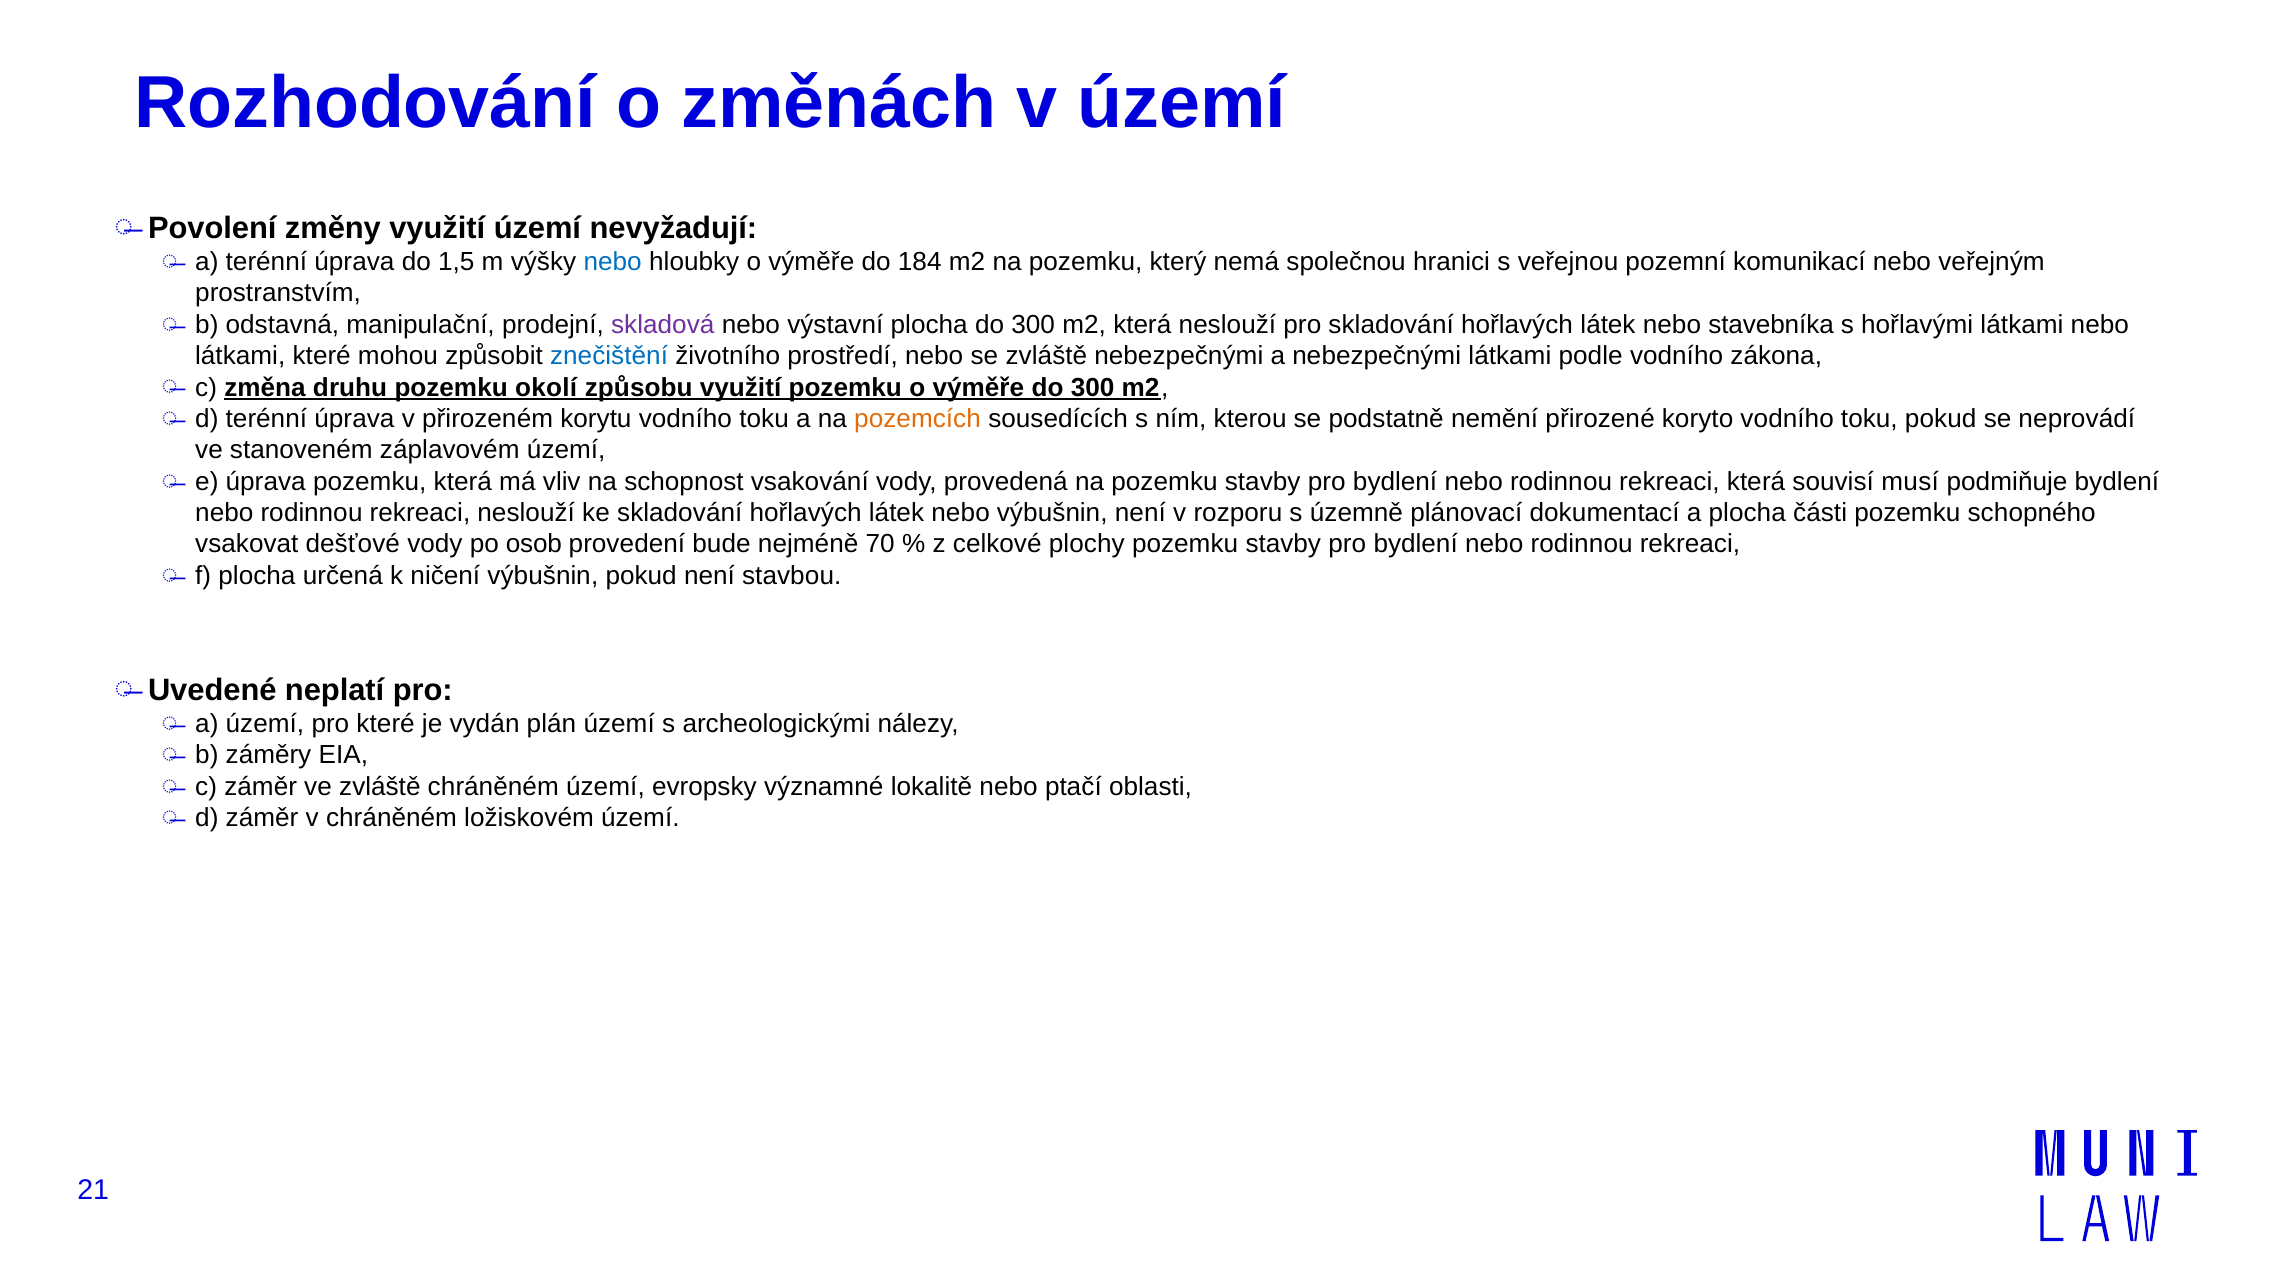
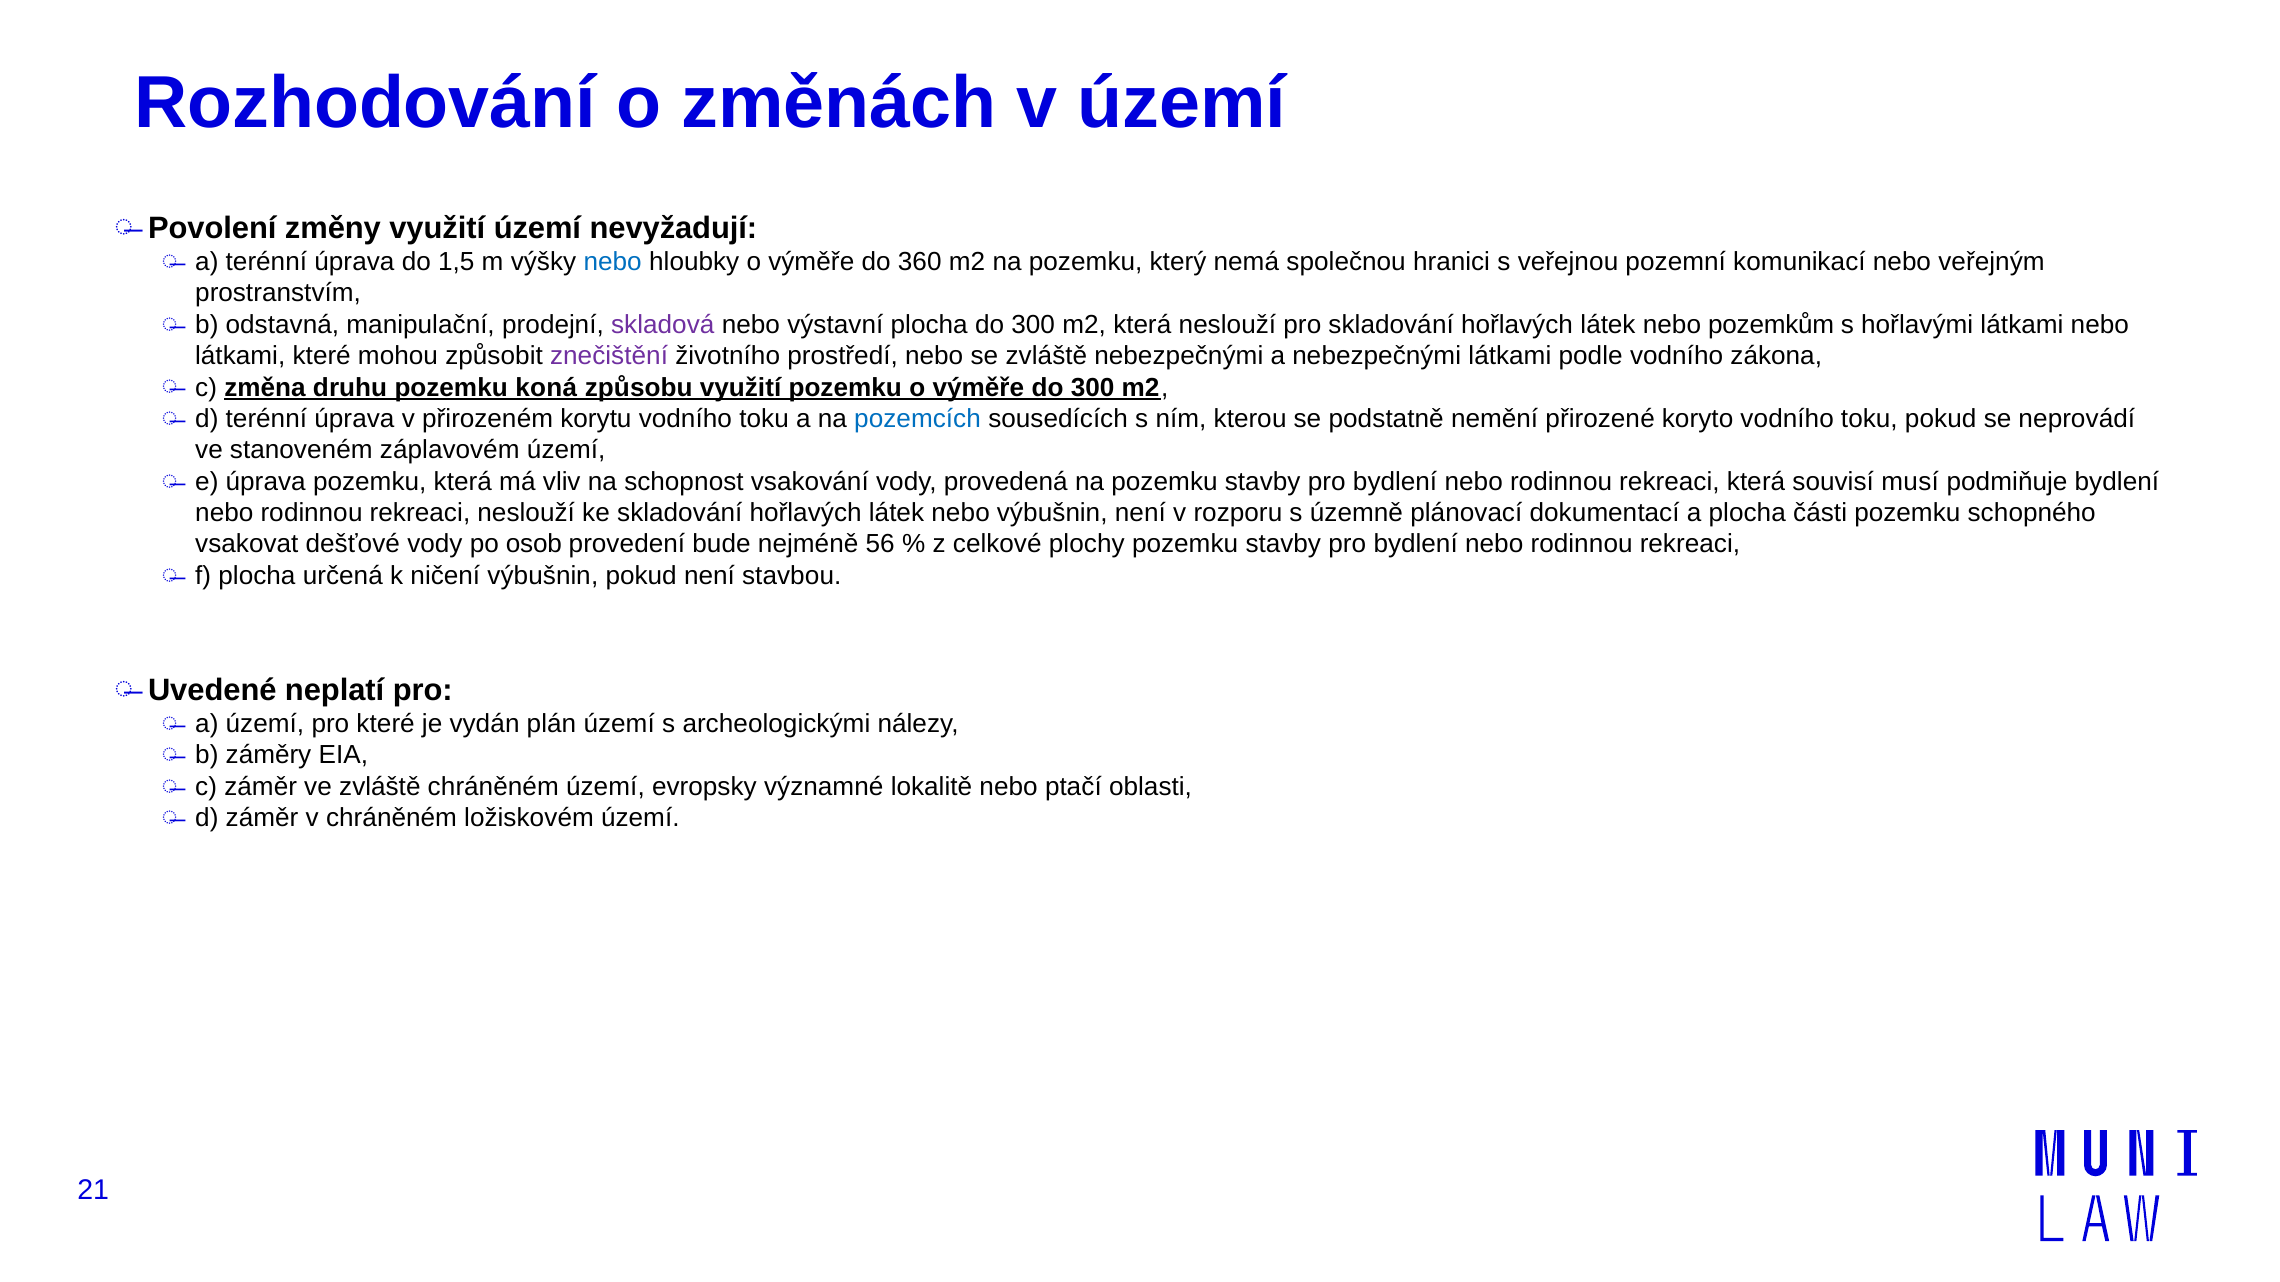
184: 184 -> 360
stavebníka: stavebníka -> pozemkům
znečištění colour: blue -> purple
okolí: okolí -> koná
pozemcích colour: orange -> blue
70: 70 -> 56
